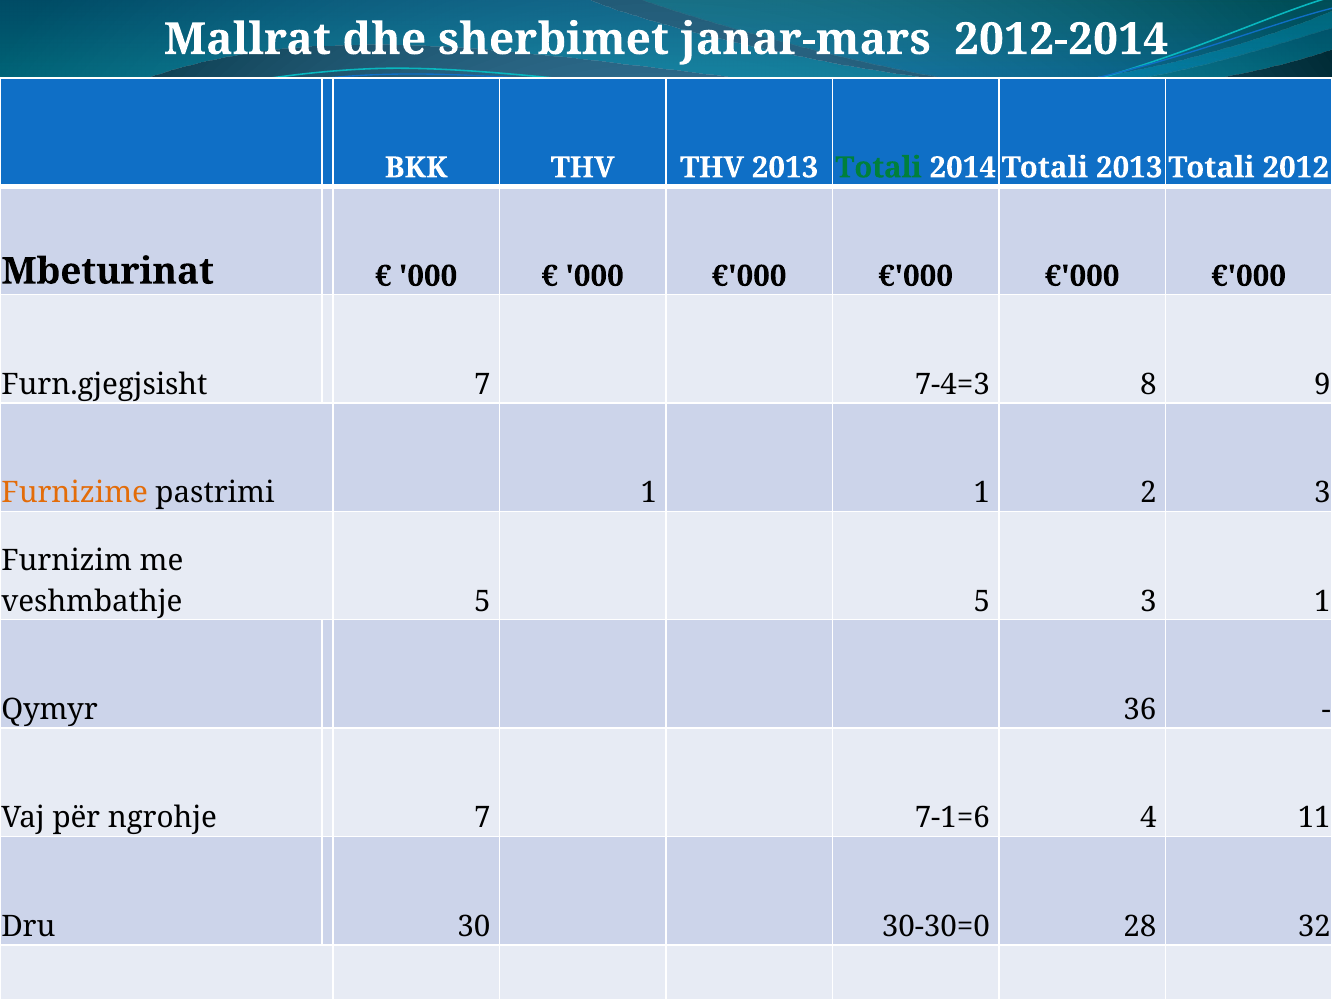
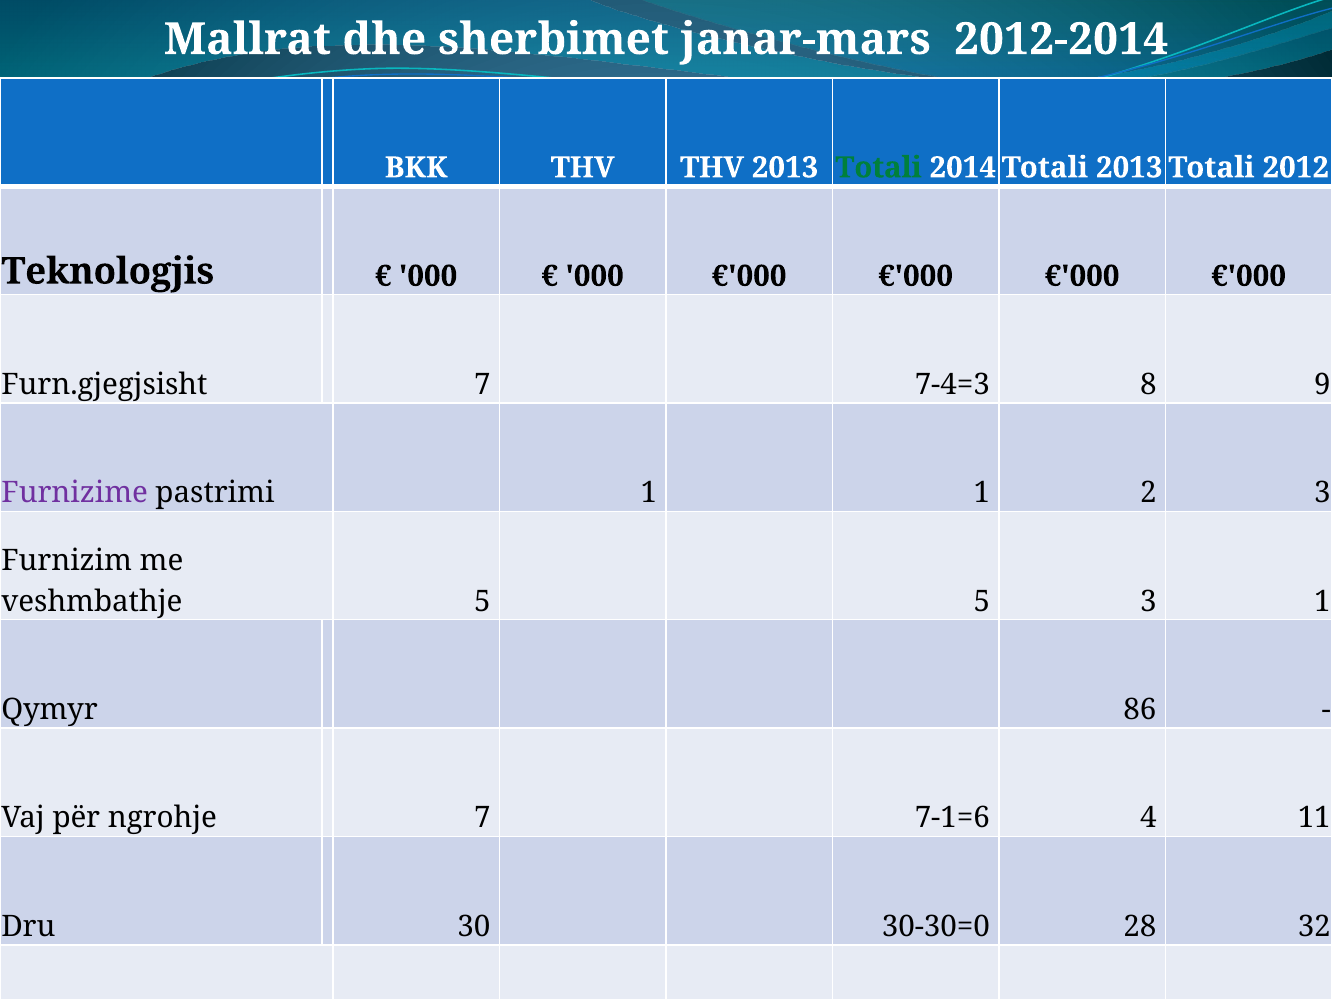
Mbeturinat: Mbeturinat -> Teknologjis
Furnizime colour: orange -> purple
Qymyr 36: 36 -> 86
